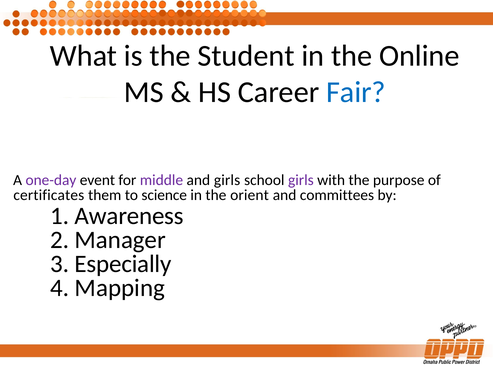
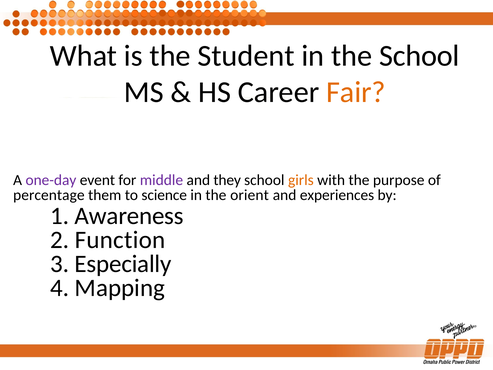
the Online: Online -> School
Fair colour: blue -> orange
and girls: girls -> they
girls at (301, 180) colour: purple -> orange
certificates: certificates -> percentage
committees: committees -> experiences
Manager: Manager -> Function
